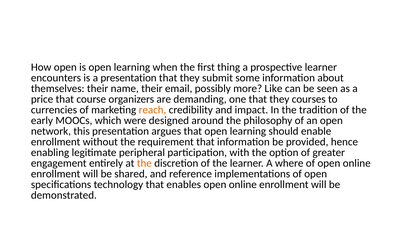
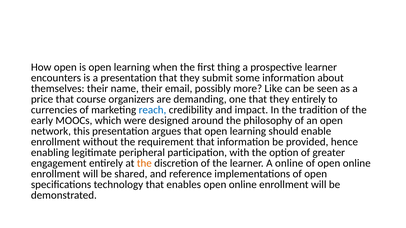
they courses: courses -> entirely
reach colour: orange -> blue
A where: where -> online
